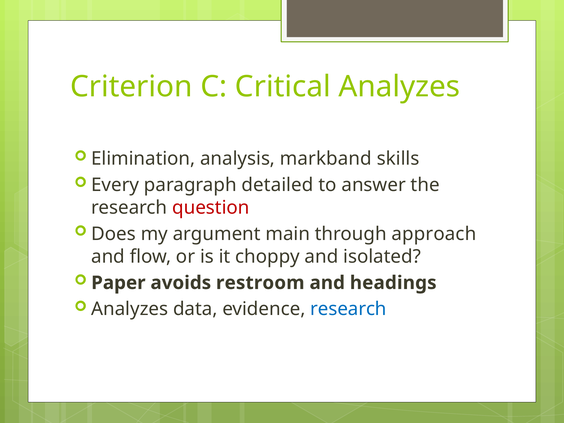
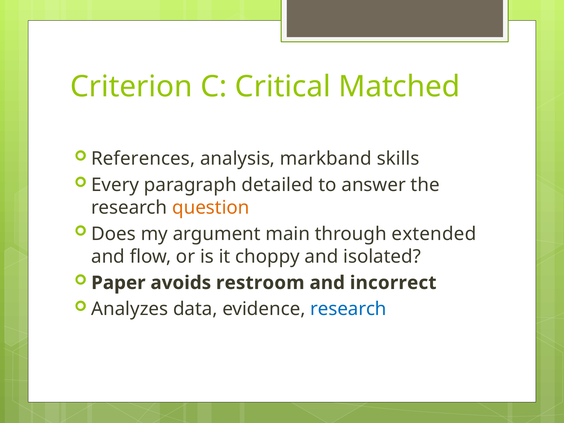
Critical Analyzes: Analyzes -> Matched
Elimination: Elimination -> References
question colour: red -> orange
approach: approach -> extended
headings: headings -> incorrect
